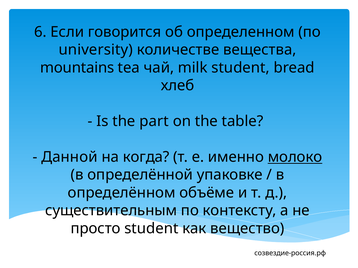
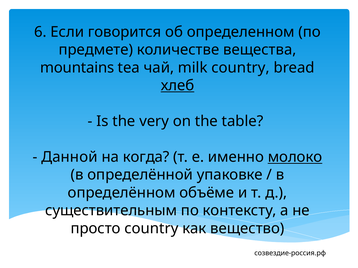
university: university -> предмете
milk student: student -> country
хлеб underline: none -> present
part: part -> very
просто student: student -> country
